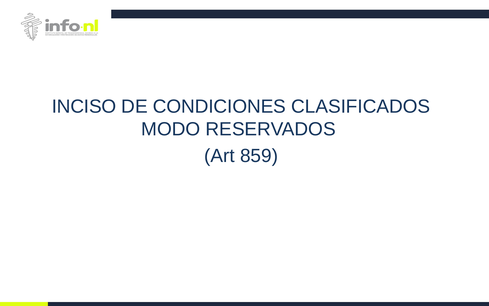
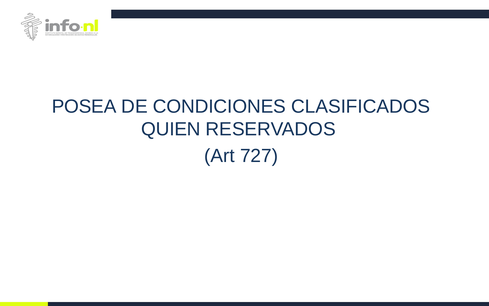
INCISO: INCISO -> POSEA
MODO: MODO -> QUIEN
859: 859 -> 727
